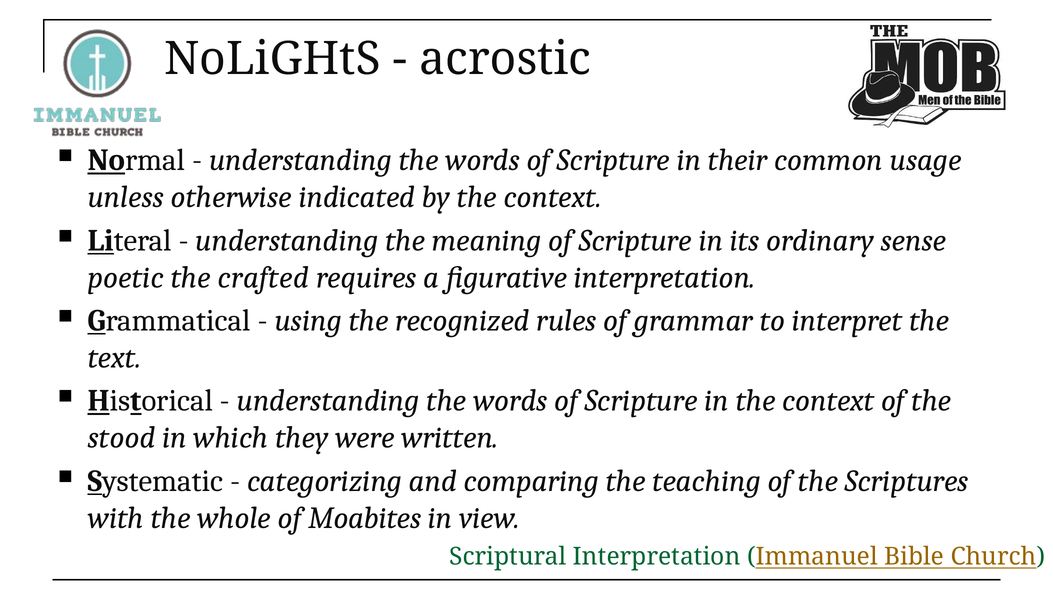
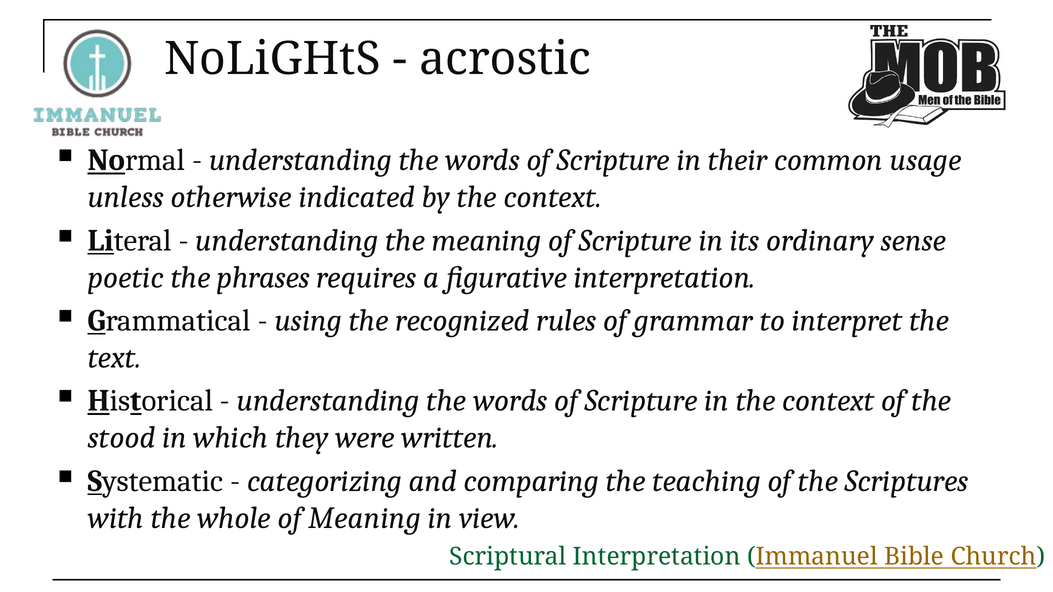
crafted: crafted -> phrases
of Moabites: Moabites -> Meaning
